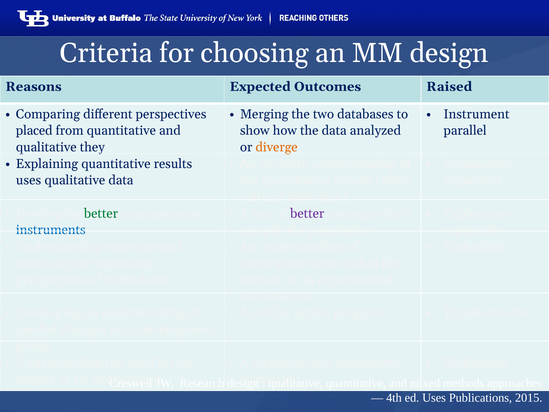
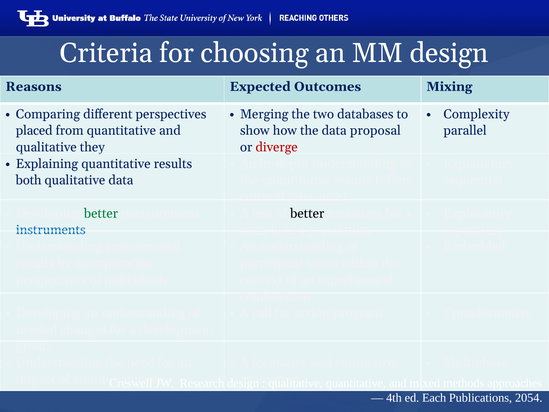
Raised: Raised -> Mixing
Instrument: Instrument -> Complexity
analyzed: analyzed -> proposal
diverge colour: orange -> red
uses at (29, 180): uses -> both
better at (307, 213) colour: purple -> black
ed Uses: Uses -> Each
2015: 2015 -> 2054
